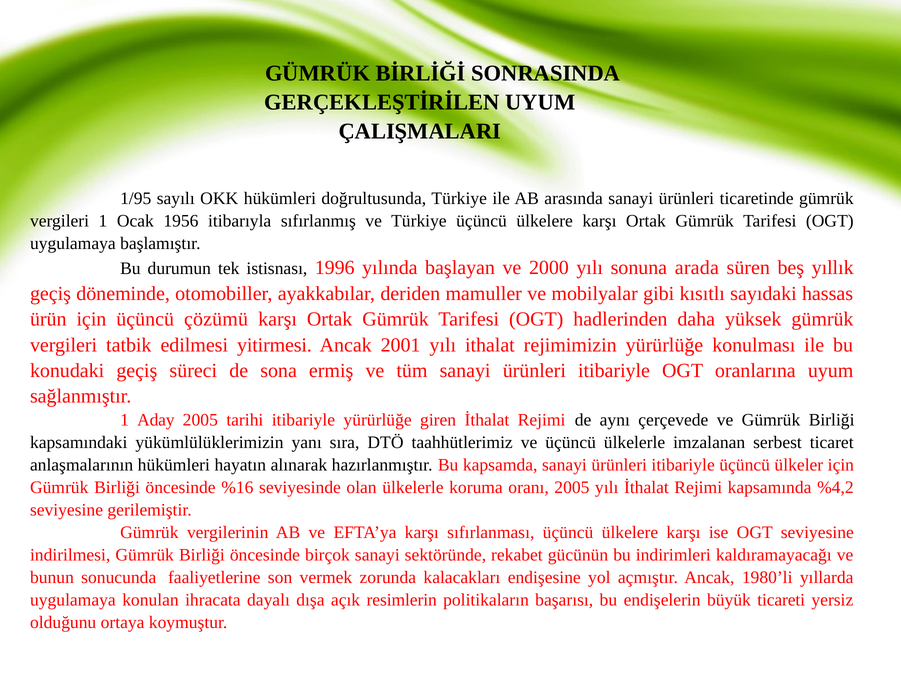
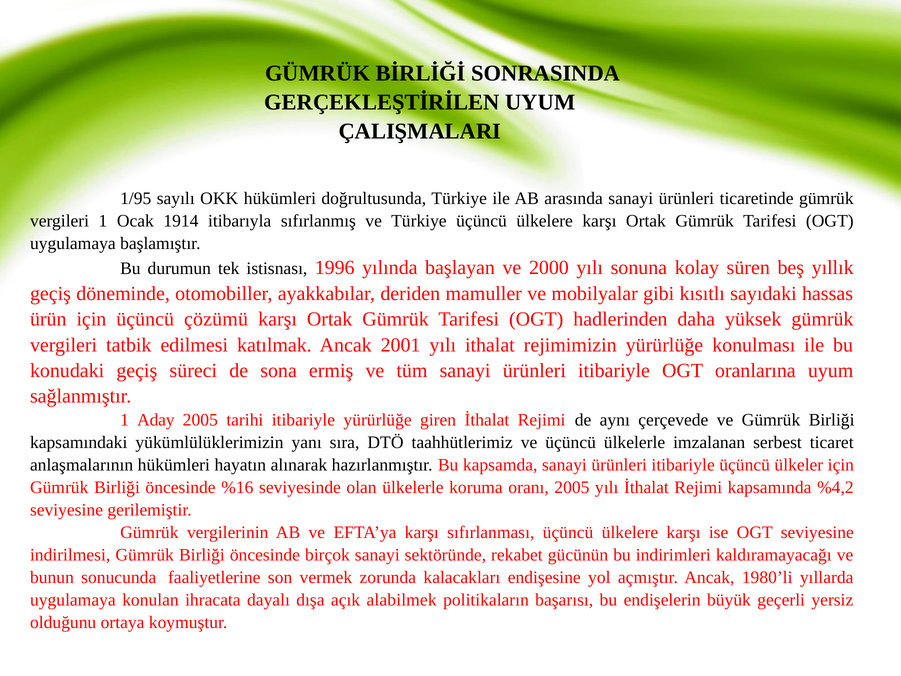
1956: 1956 -> 1914
arada: arada -> kolay
yitirmesi: yitirmesi -> katılmak
resimlerin: resimlerin -> alabilmek
ticareti: ticareti -> geçerli
